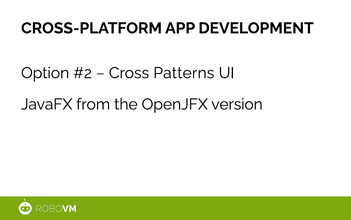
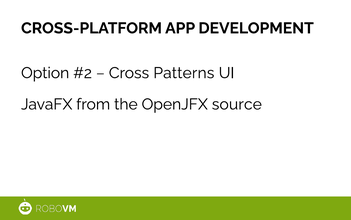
version: version -> source
